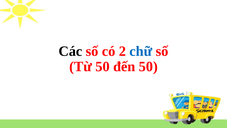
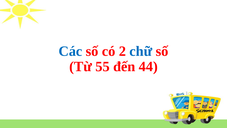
Các colour: black -> blue
Từ 50: 50 -> 55
đến 50: 50 -> 44
